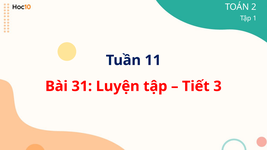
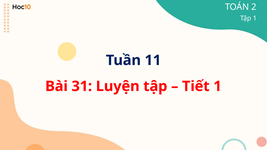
Tiết 3: 3 -> 1
